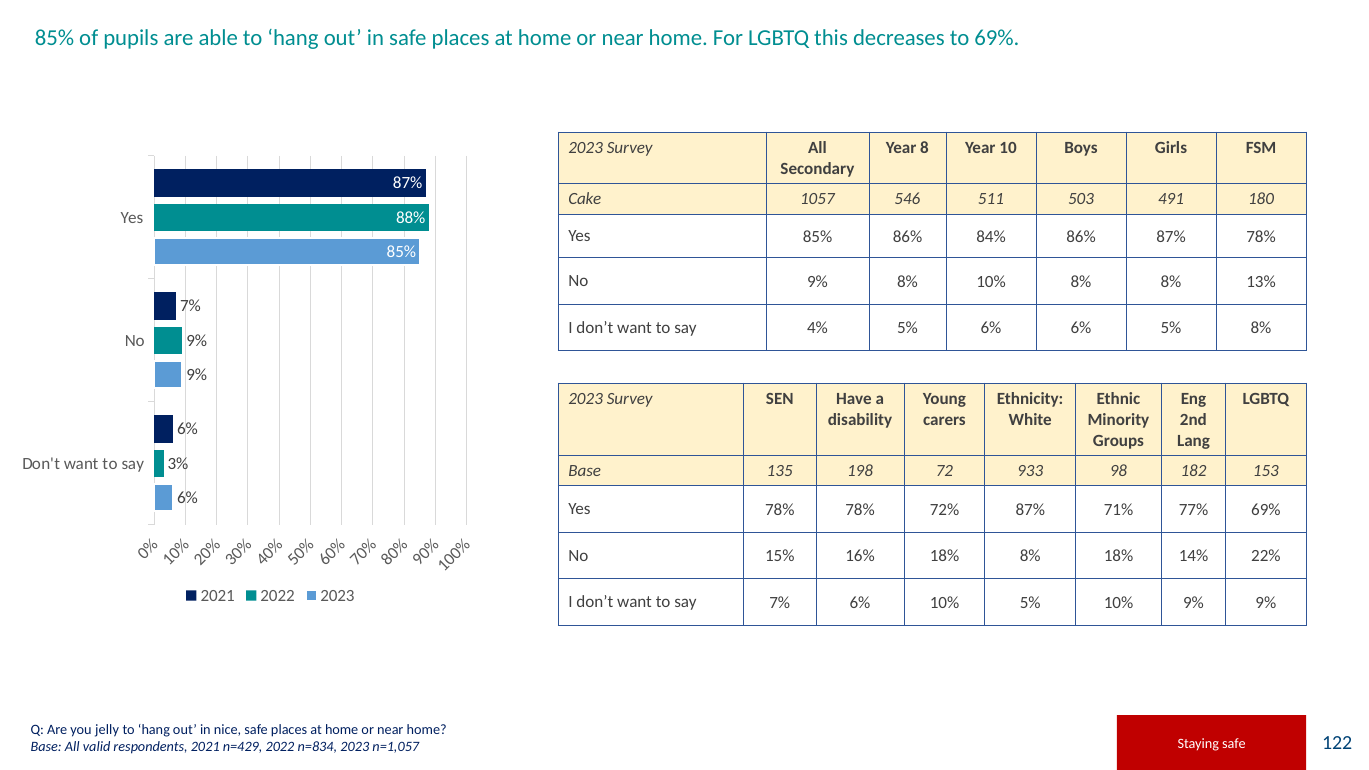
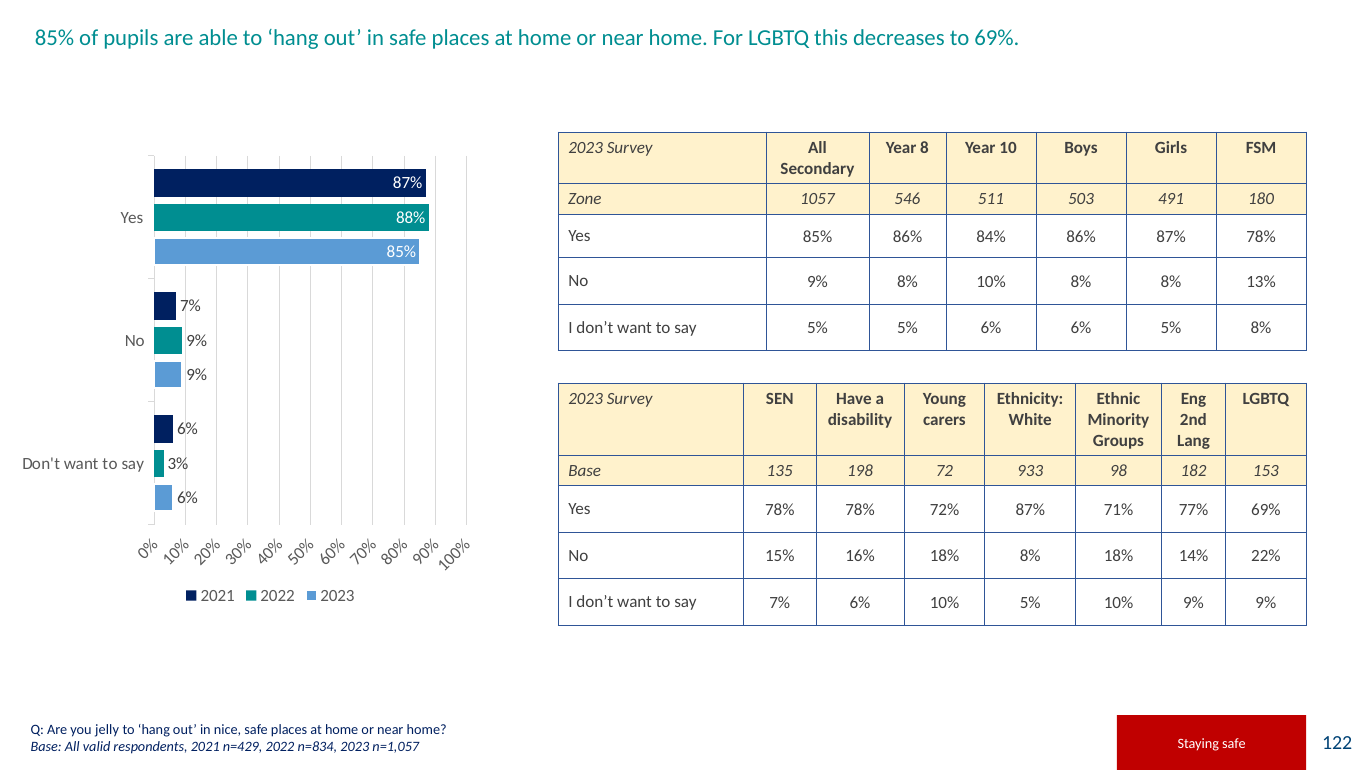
Cake: Cake -> Zone
say 4%: 4% -> 5%
